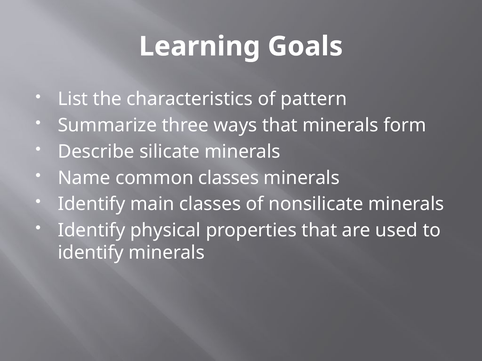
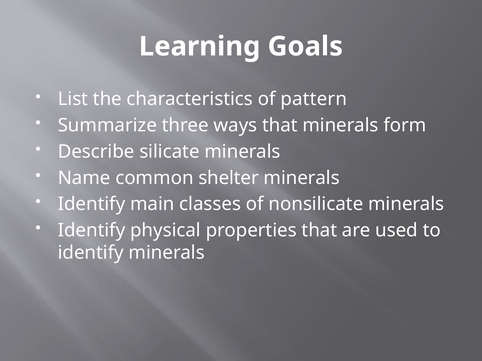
common classes: classes -> shelter
